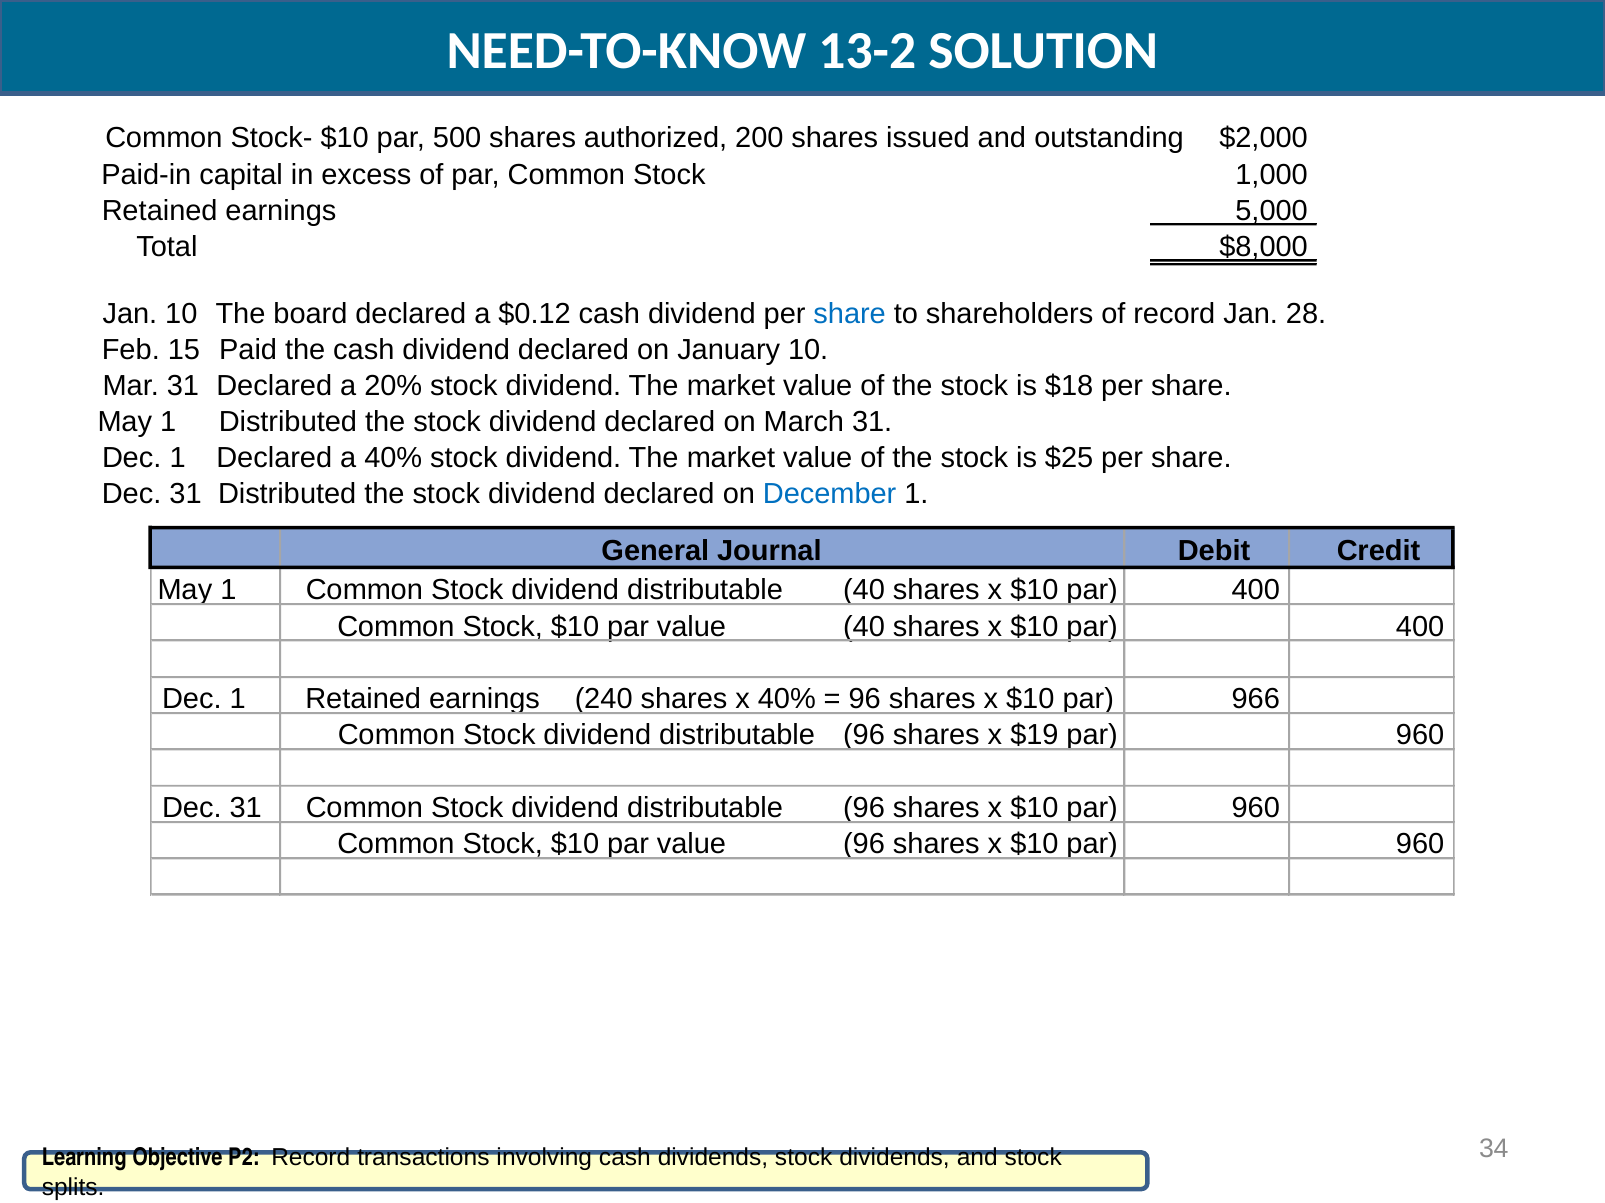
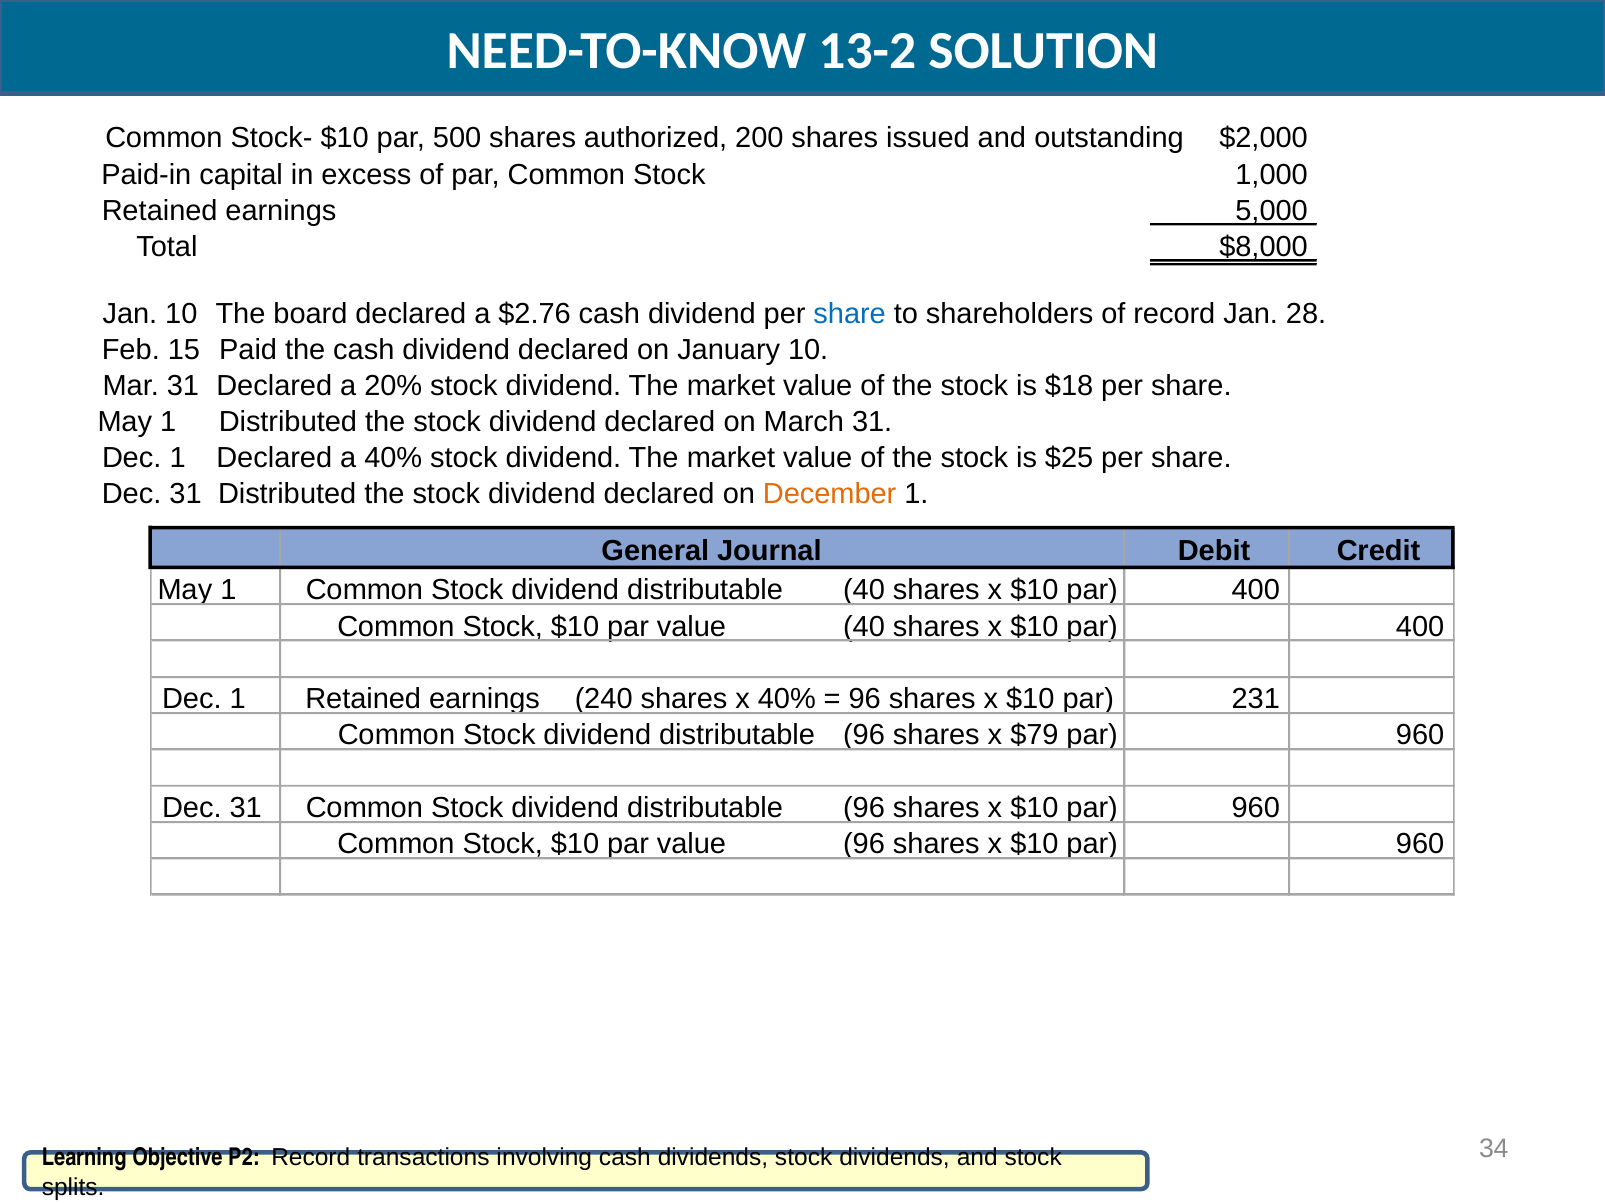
$0.12: $0.12 -> $2.76
December colour: blue -> orange
966: 966 -> 231
$19: $19 -> $79
